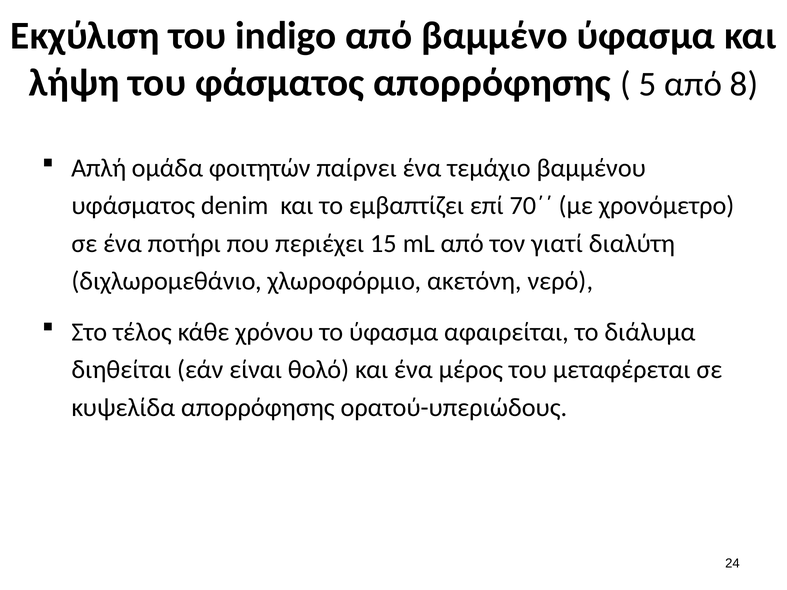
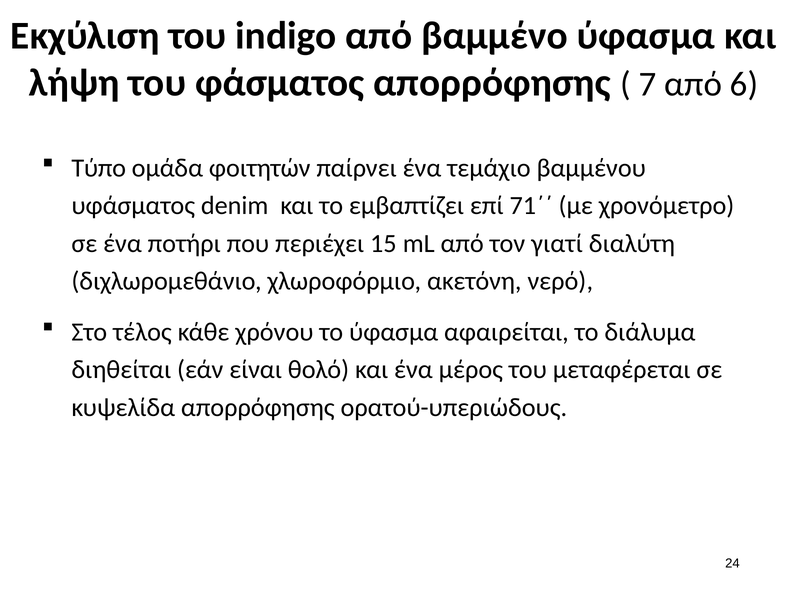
5: 5 -> 7
8: 8 -> 6
Απλή: Απλή -> Τύπο
70΄΄: 70΄΄ -> 71΄΄
